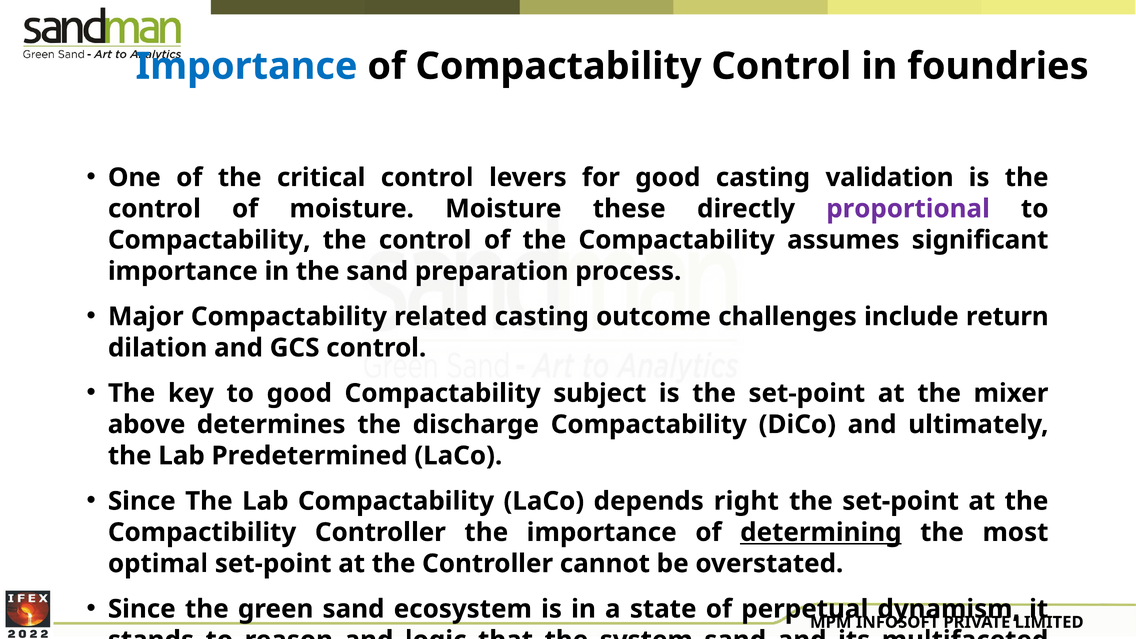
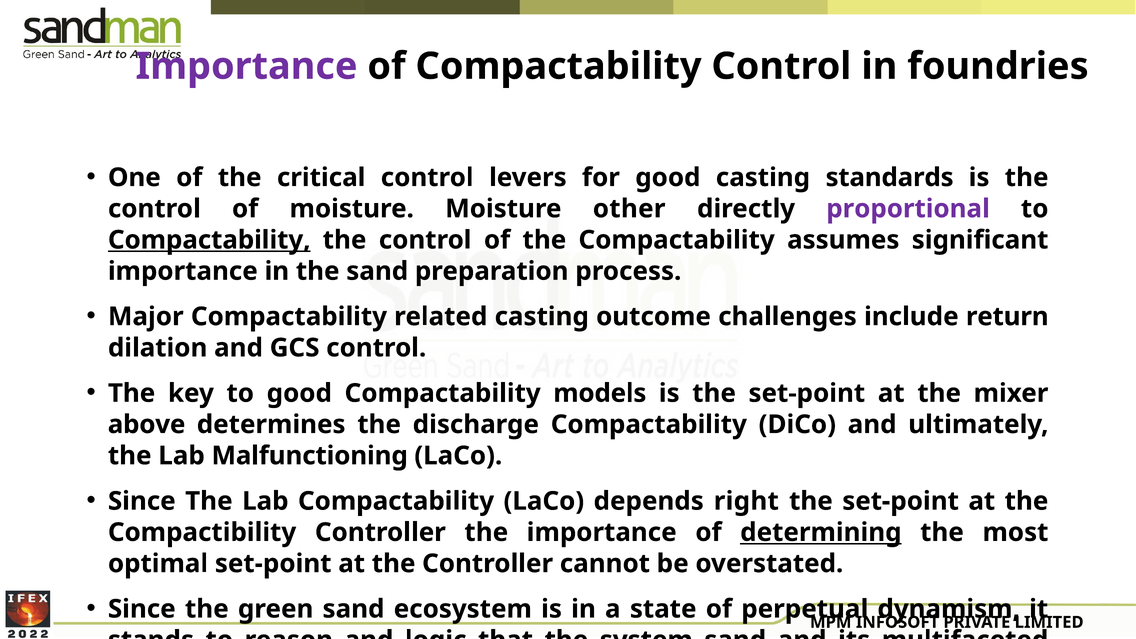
Importance at (246, 66) colour: blue -> purple
validation: validation -> standards
these: these -> other
Compactability at (209, 240) underline: none -> present
subject: subject -> models
Predetermined: Predetermined -> Malfunctioning
